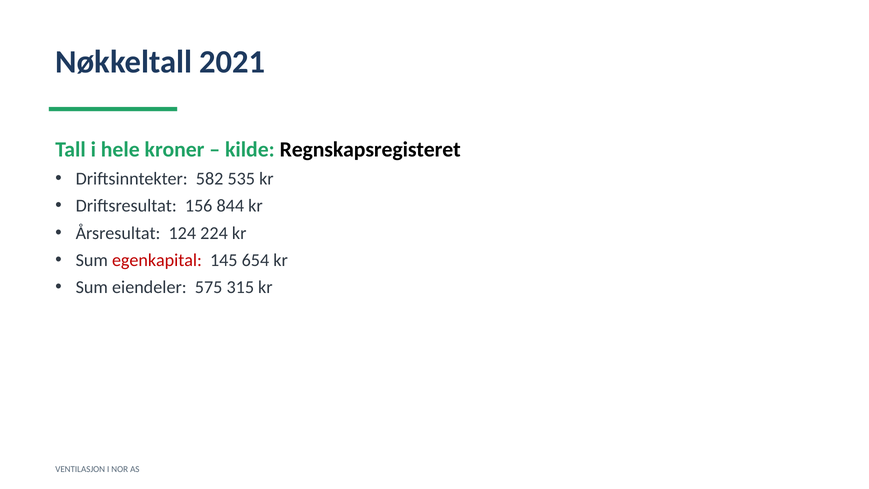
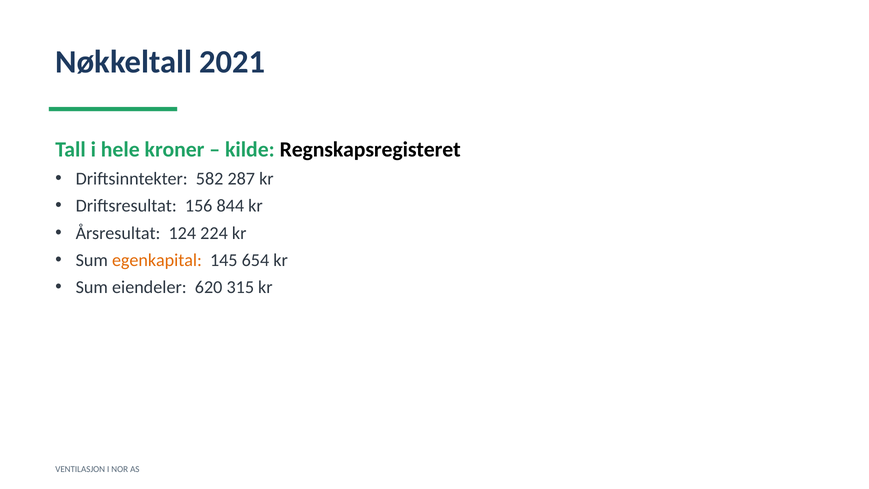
535: 535 -> 287
egenkapital colour: red -> orange
575: 575 -> 620
